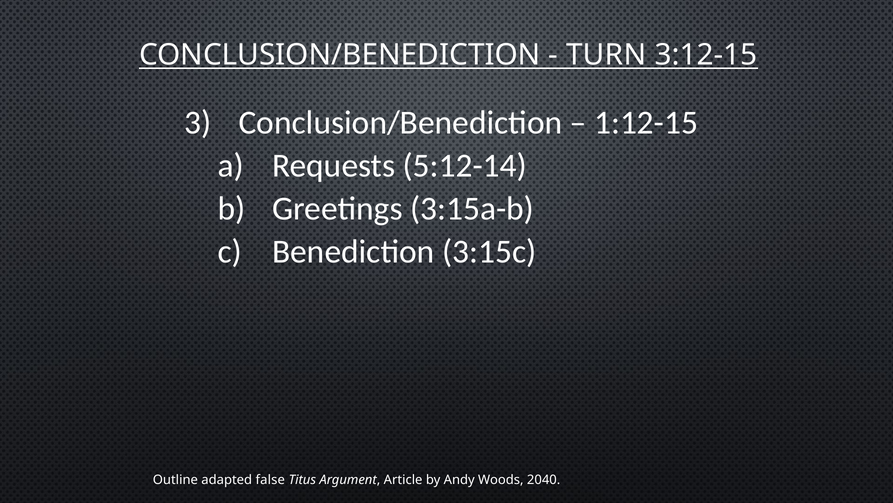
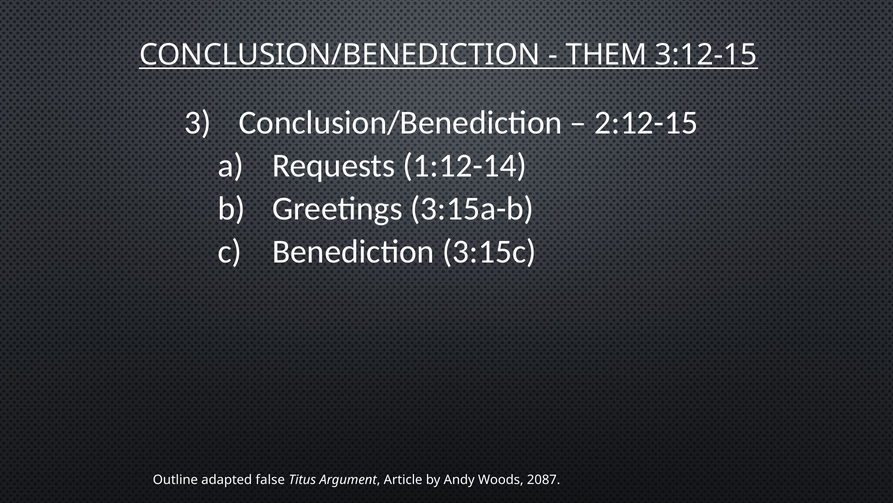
TURN: TURN -> THEM
1:12-15: 1:12-15 -> 2:12-15
5:12-14: 5:12-14 -> 1:12-14
2040: 2040 -> 2087
